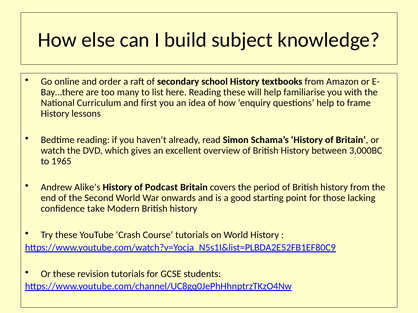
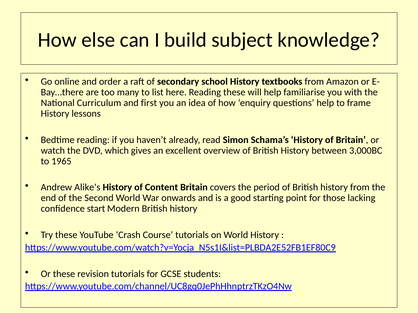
Podcast: Podcast -> Content
take: take -> start
